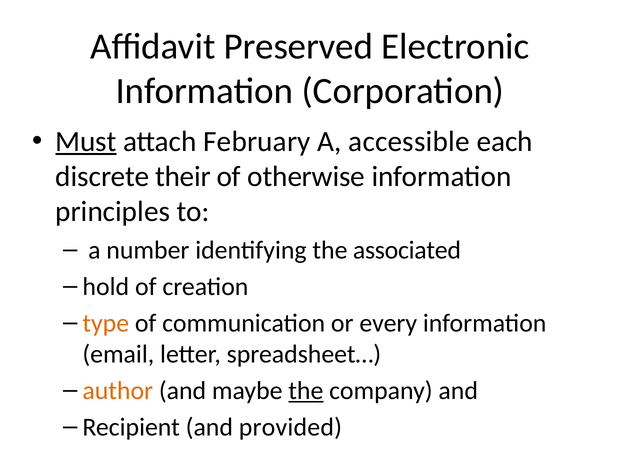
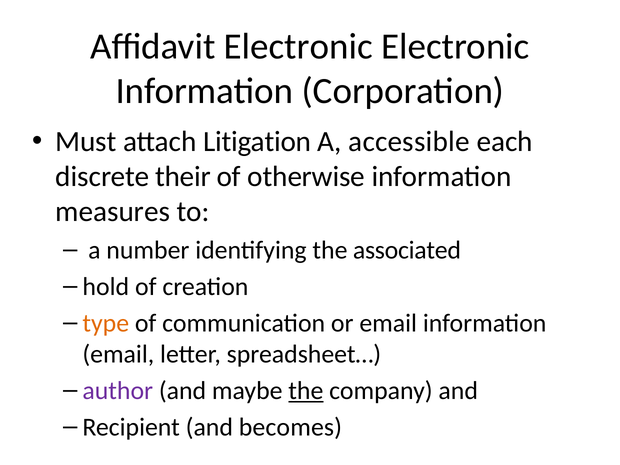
Affidavit Preserved: Preserved -> Electronic
Must underline: present -> none
February: February -> Litigation
principles: principles -> measures
or every: every -> email
author colour: orange -> purple
provided: provided -> becomes
